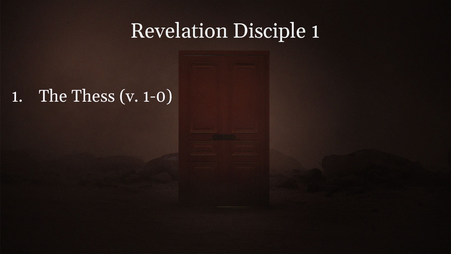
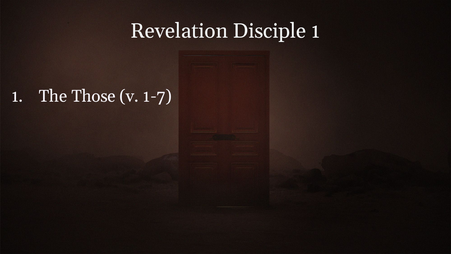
Thess: Thess -> Those
1-0: 1-0 -> 1-7
